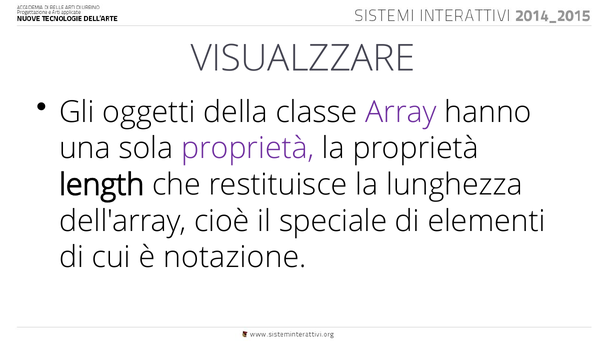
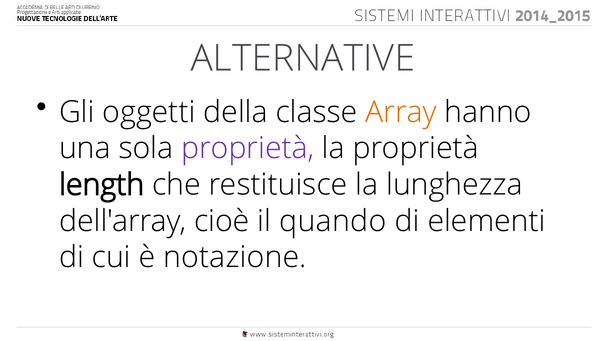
VISUALZZARE: VISUALZZARE -> ALTERNATIVE
Array colour: purple -> orange
speciale: speciale -> quando
